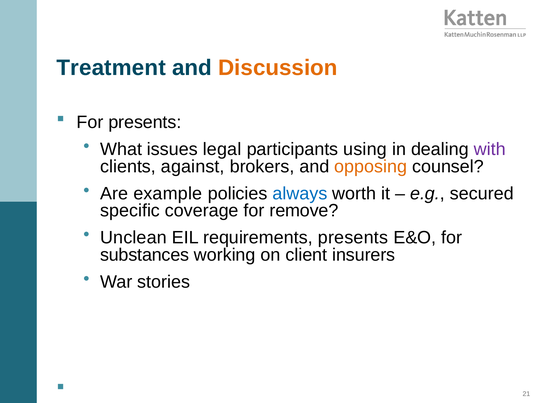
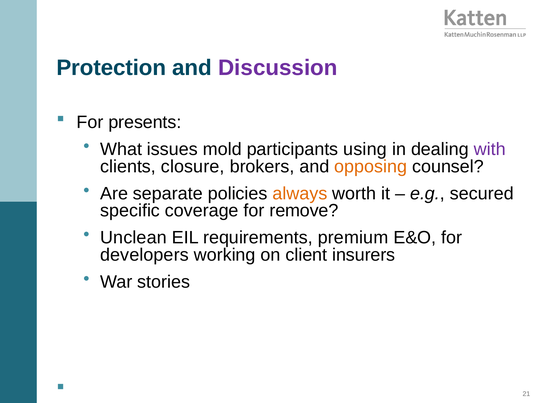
Treatment: Treatment -> Protection
Discussion colour: orange -> purple
legal: legal -> mold
against: against -> closure
example: example -> separate
always colour: blue -> orange
requirements presents: presents -> premium
substances: substances -> developers
